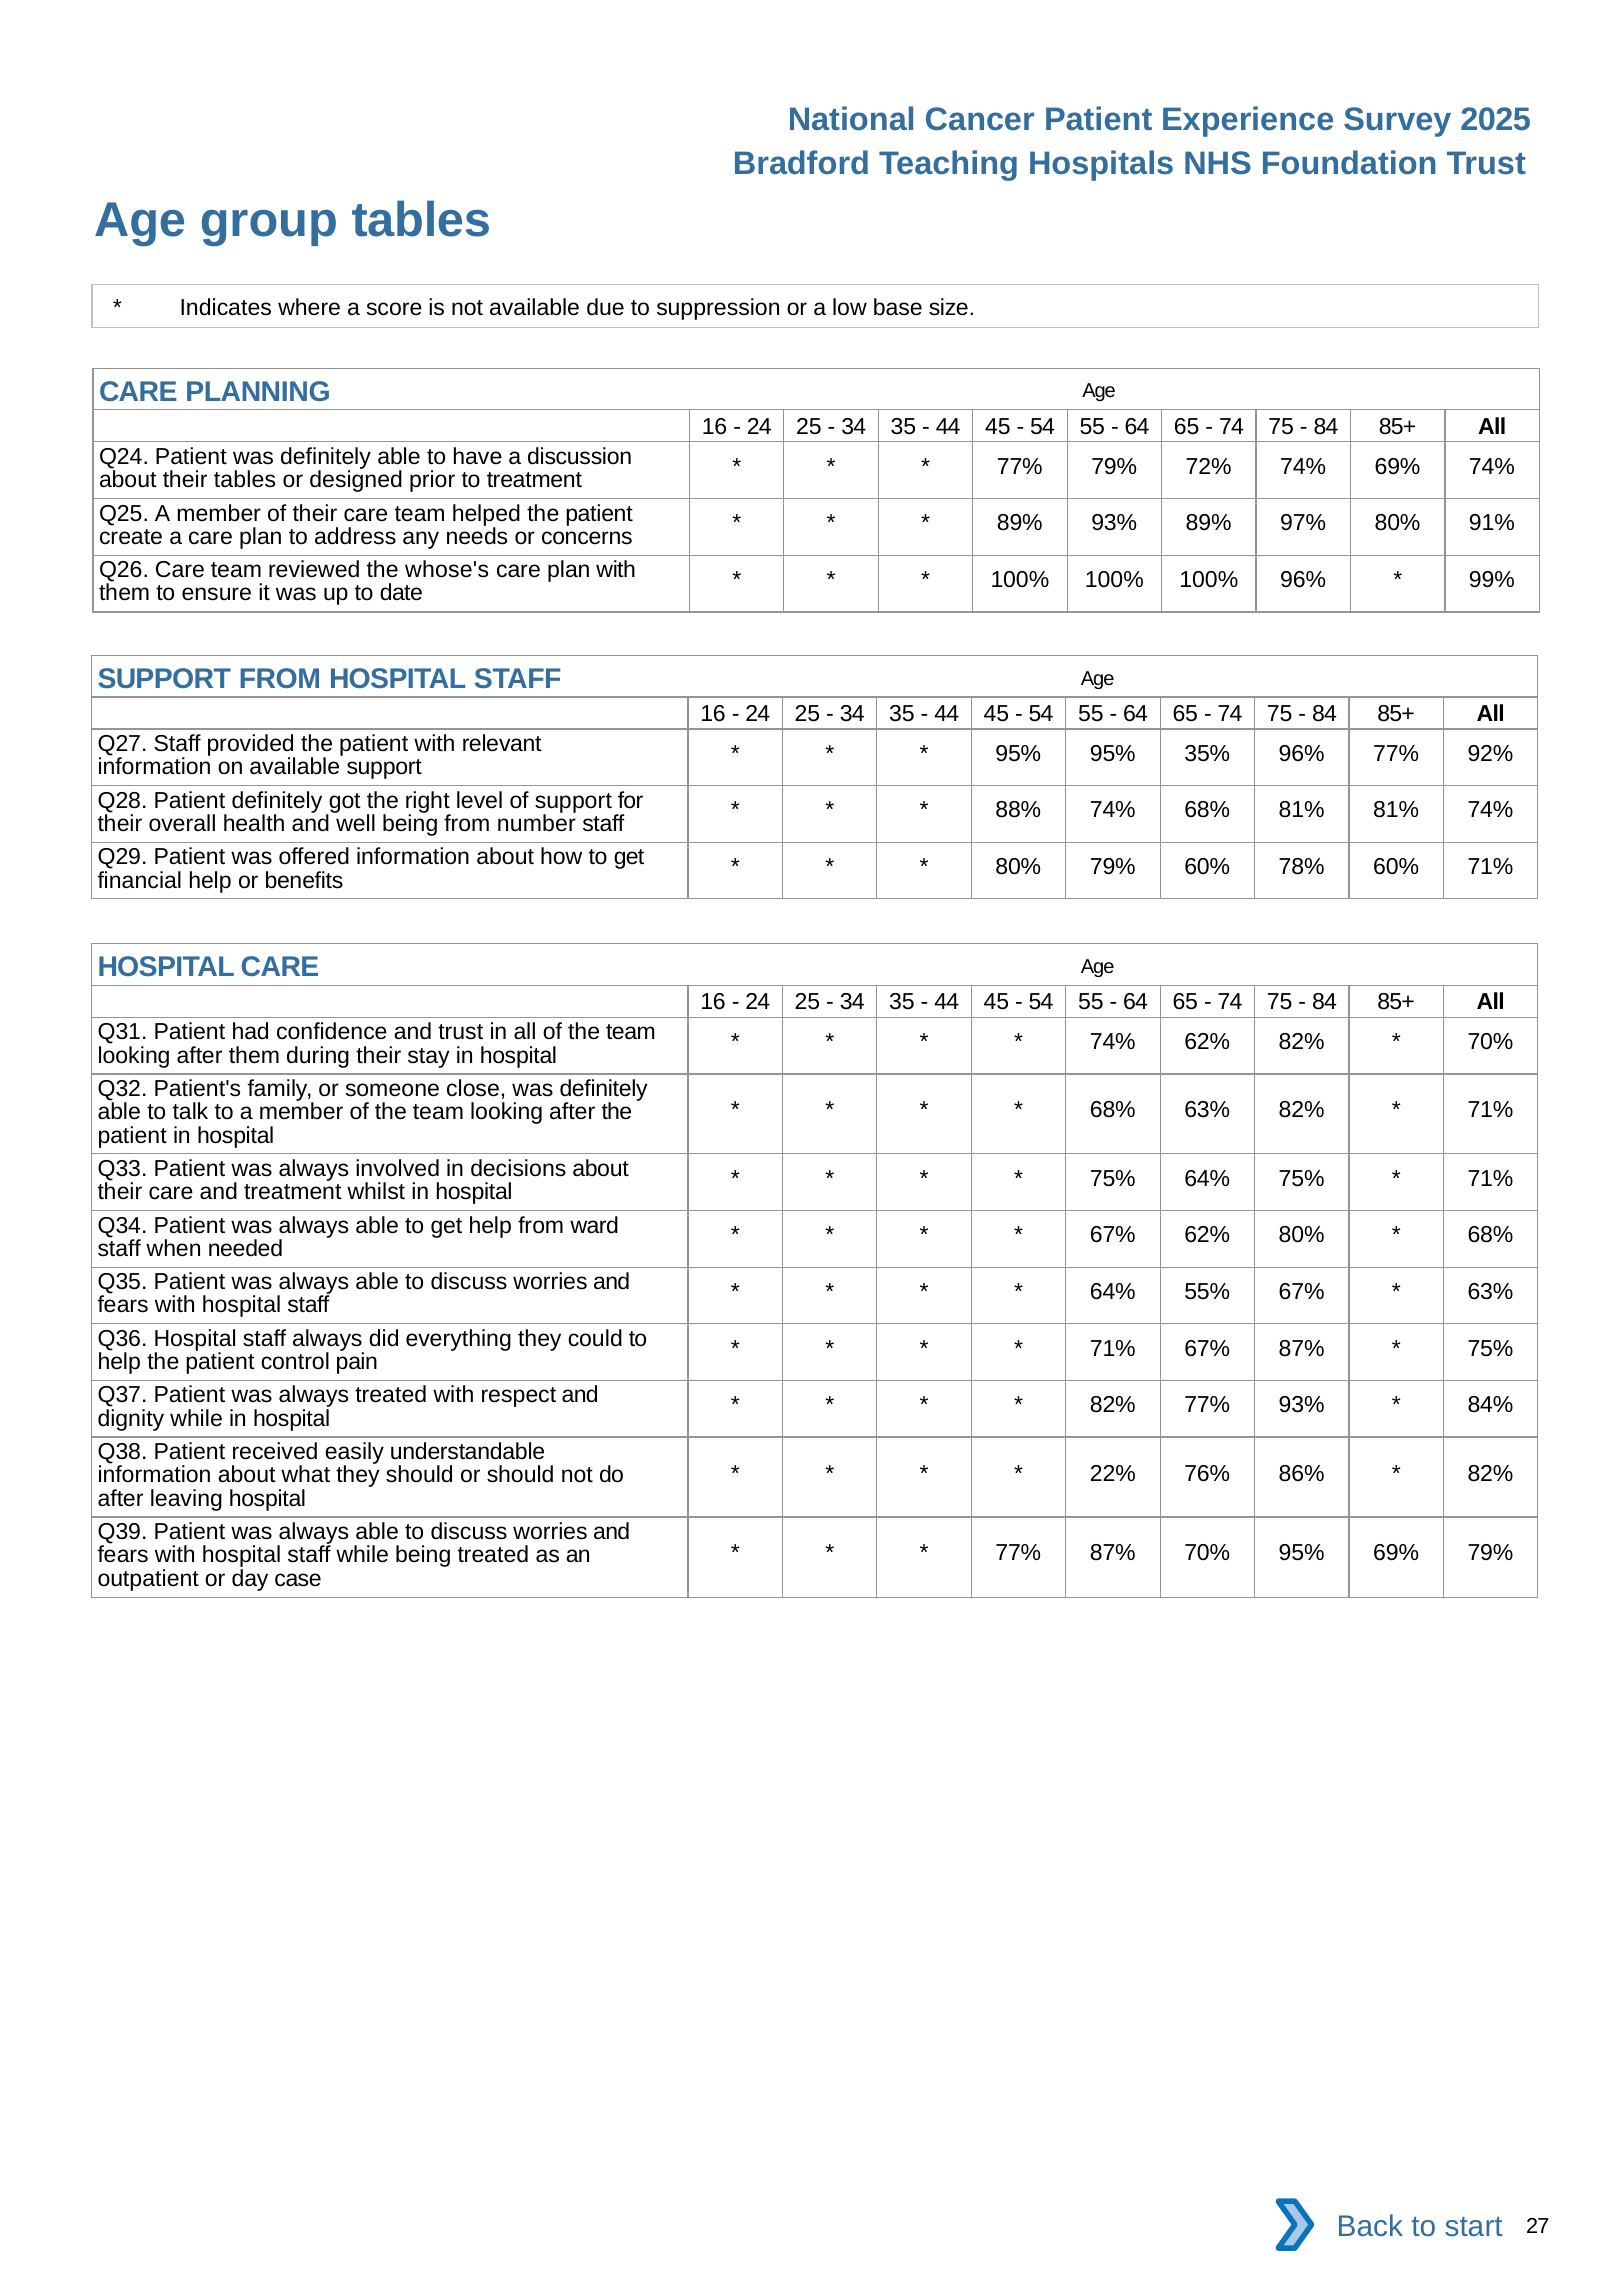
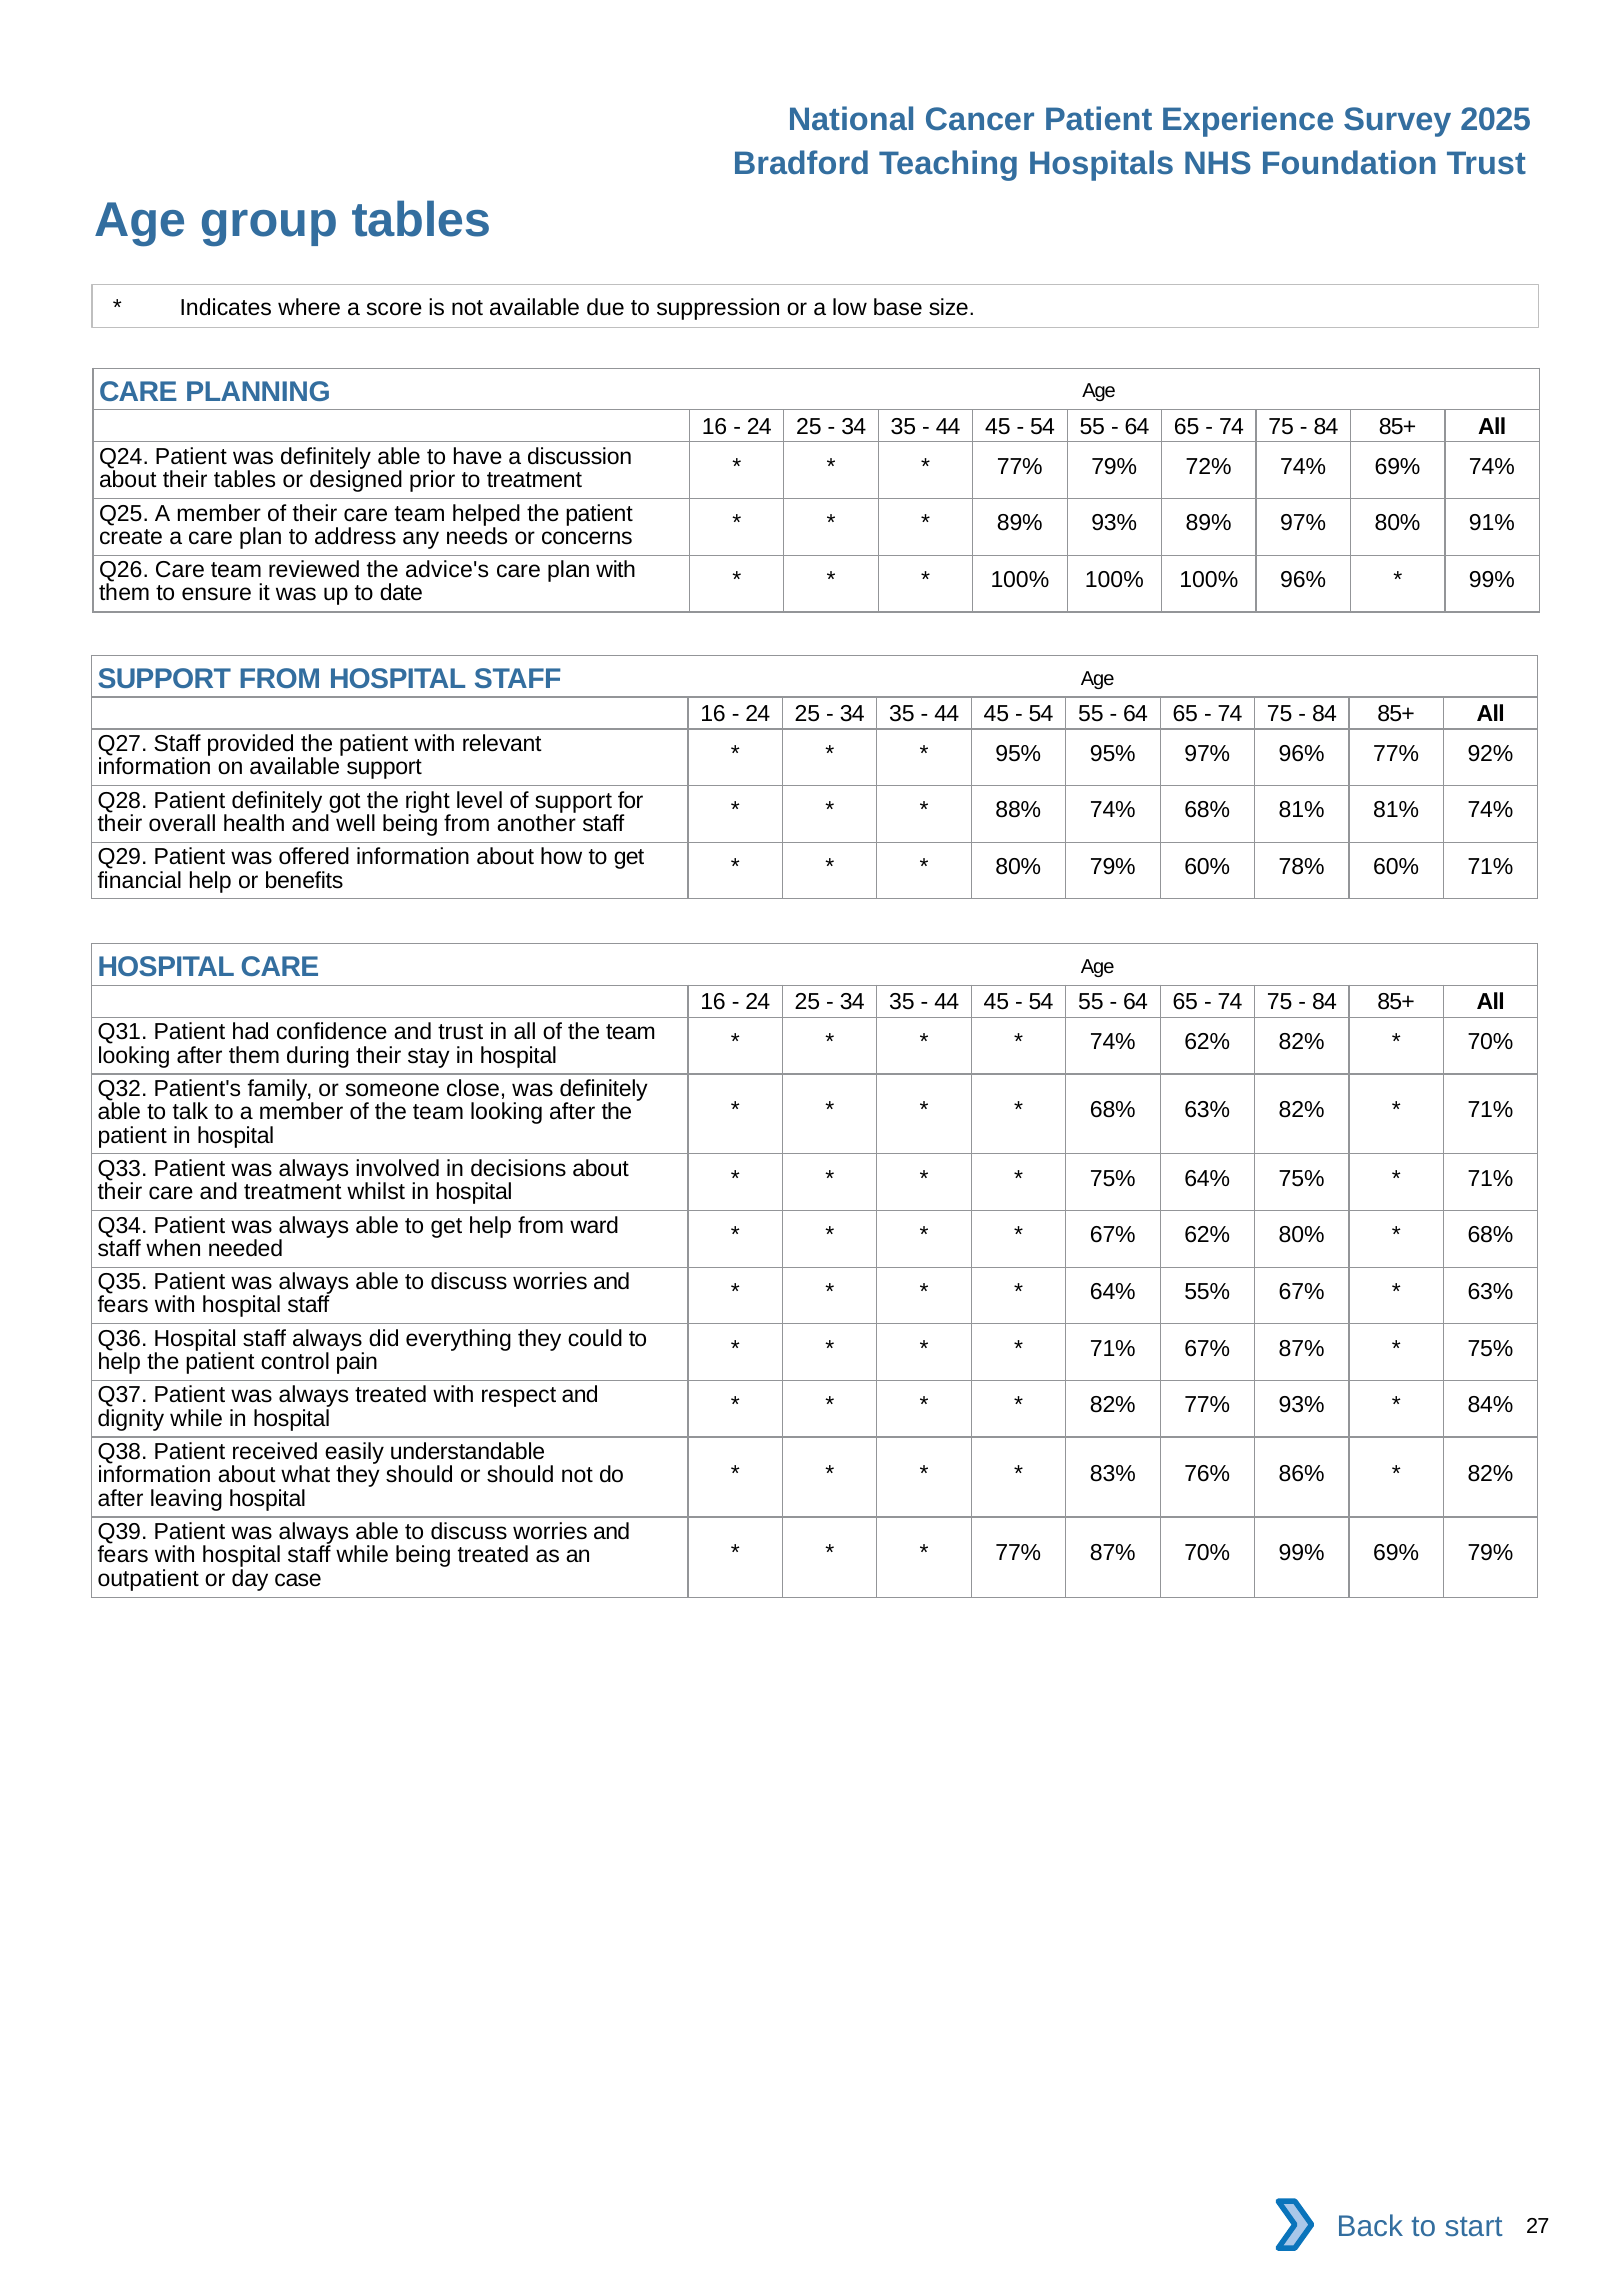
whose's: whose's -> advice's
95% 35%: 35% -> 97%
number: number -> another
22%: 22% -> 83%
70% 95%: 95% -> 99%
